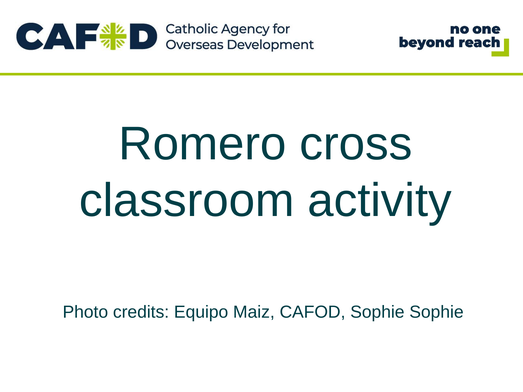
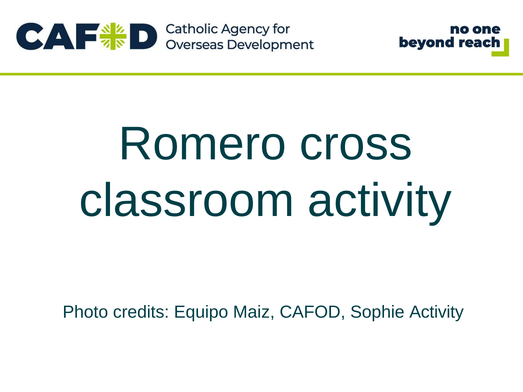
Sophie Sophie: Sophie -> Activity
